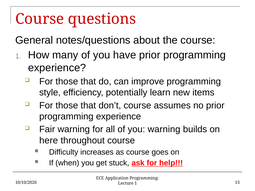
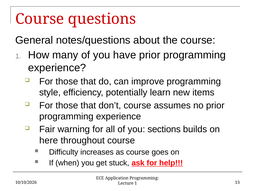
you warning: warning -> sections
